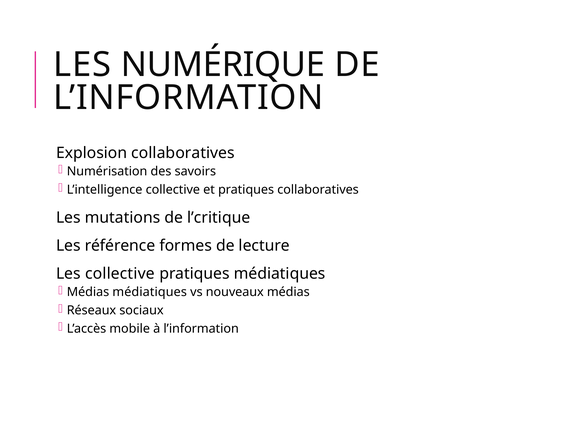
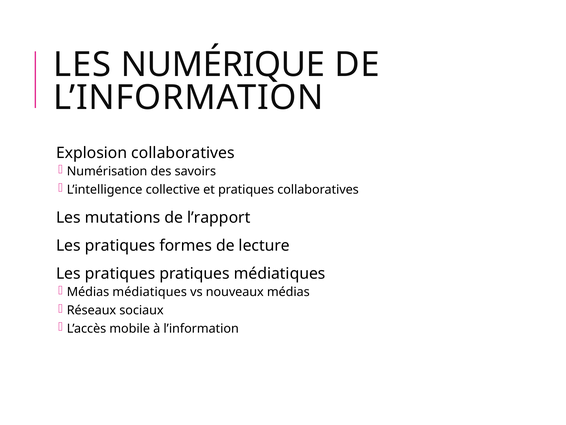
l’critique: l’critique -> l’rapport
référence at (120, 245): référence -> pratiques
collective at (120, 273): collective -> pratiques
